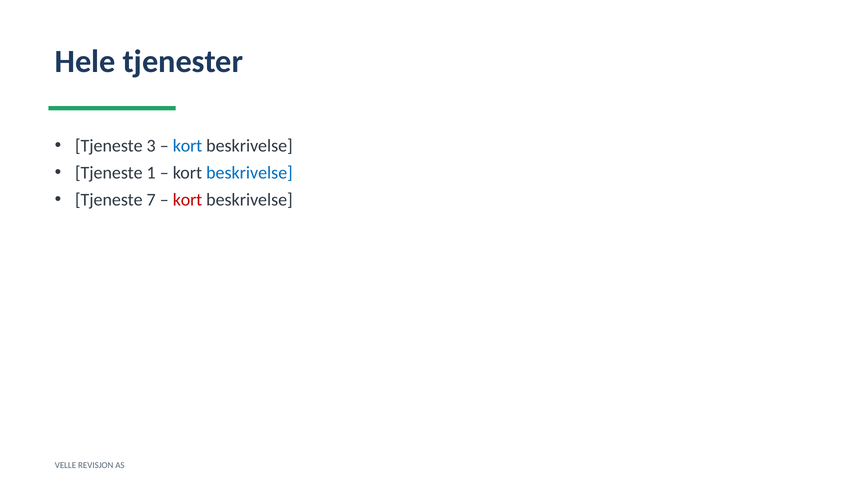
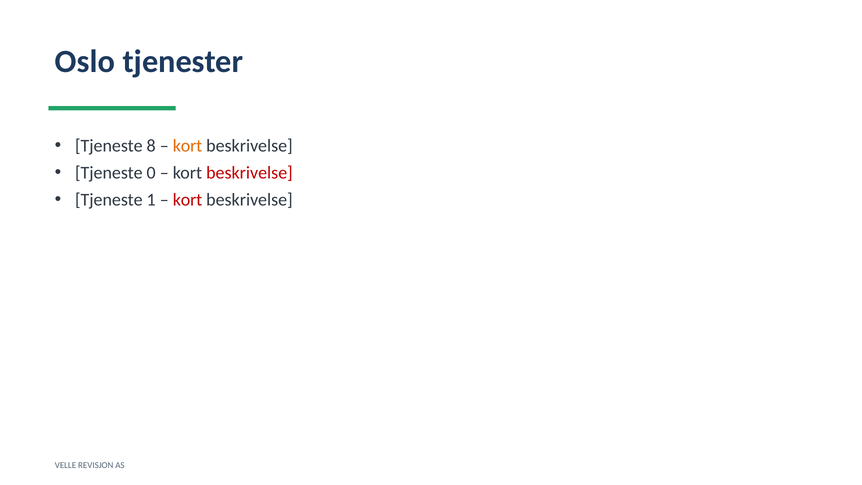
Hele: Hele -> Oslo
3: 3 -> 8
kort at (188, 146) colour: blue -> orange
1: 1 -> 0
beskrivelse at (249, 173) colour: blue -> red
7: 7 -> 1
